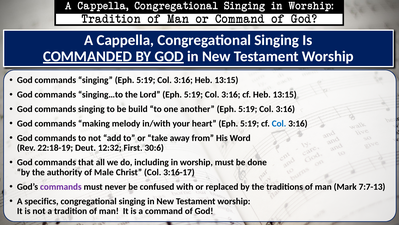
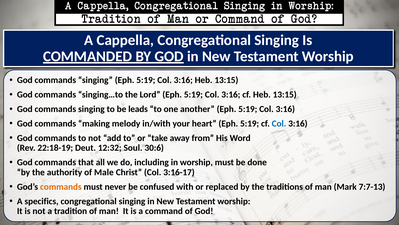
build: build -> leads
First: First -> Soul
commands at (61, 186) colour: purple -> orange
